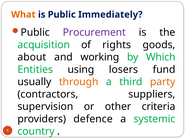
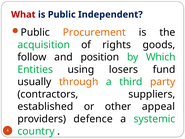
What colour: orange -> red
Immediately: Immediately -> Independent
Procurement colour: purple -> orange
about: about -> follow
working: working -> position
supervision: supervision -> established
criteria: criteria -> appeal
